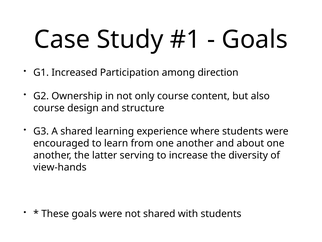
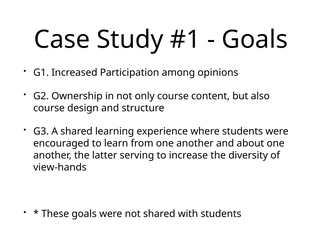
direction: direction -> opinions
